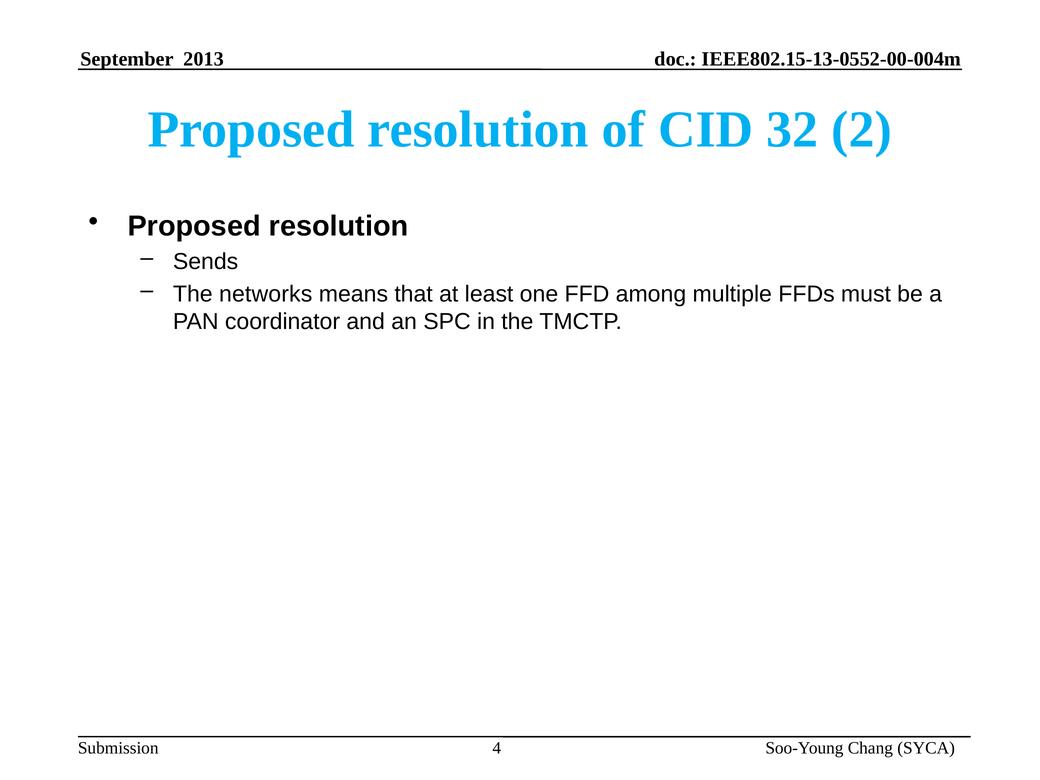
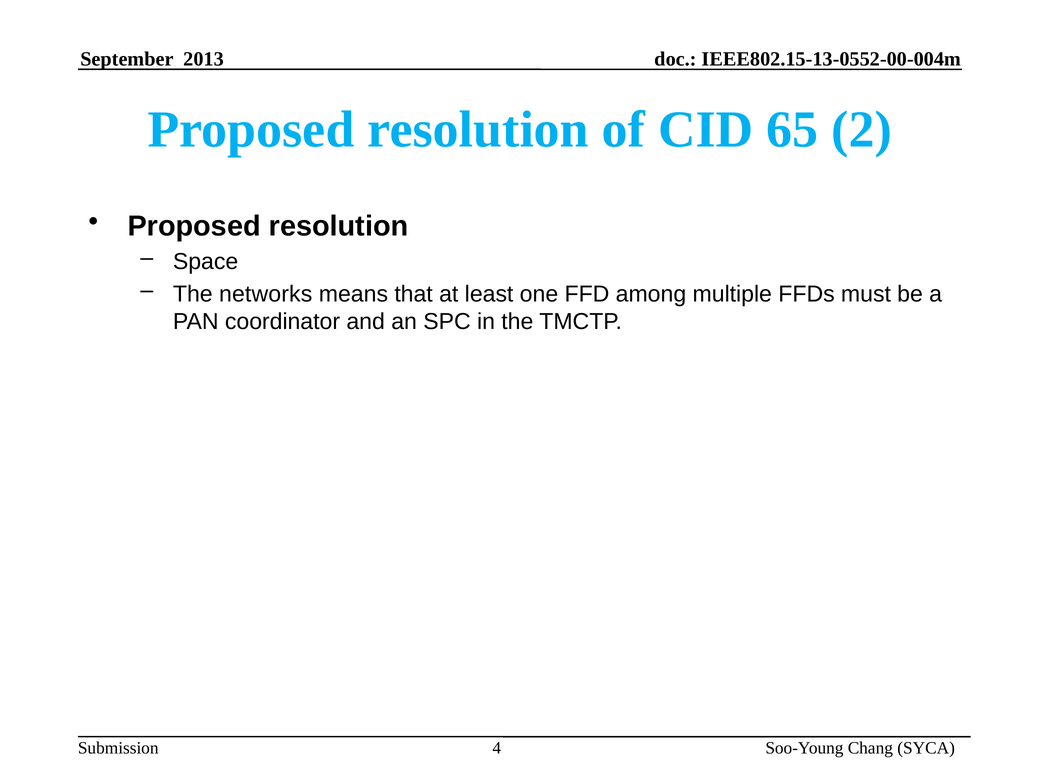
32: 32 -> 65
Sends: Sends -> Space
